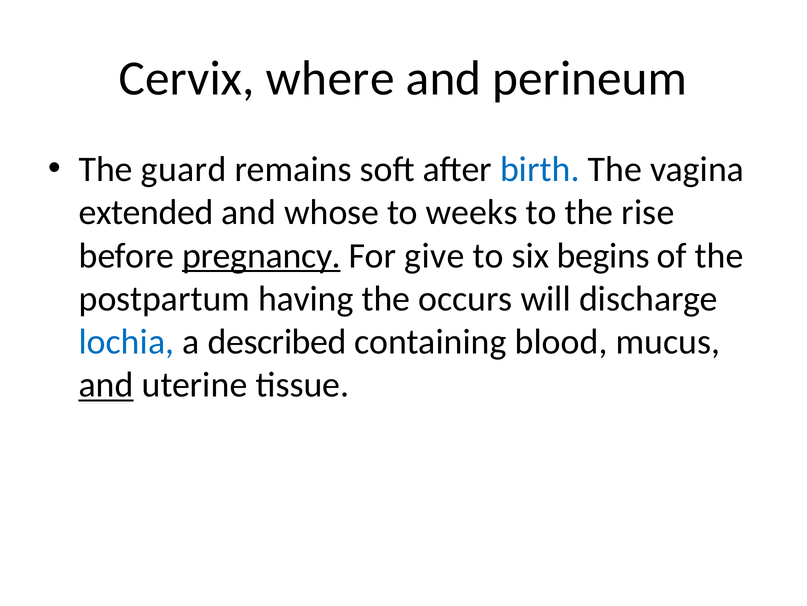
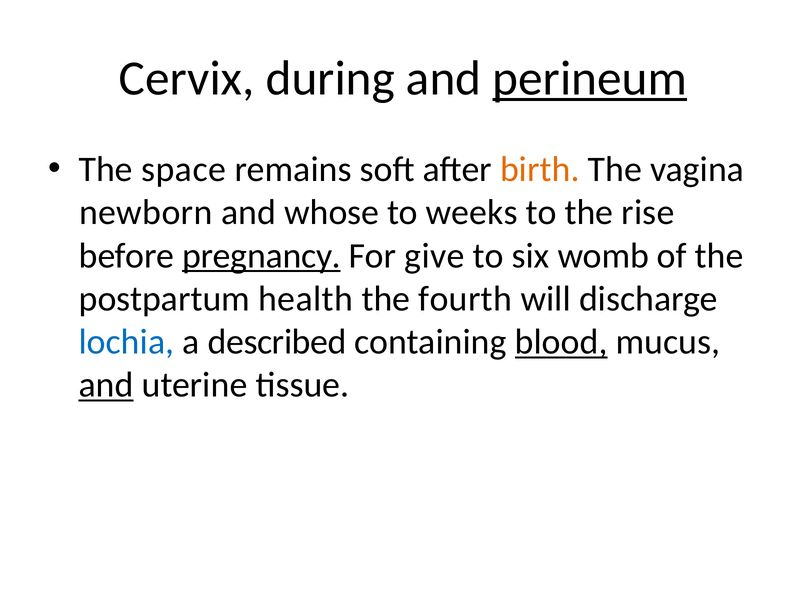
where: where -> during
perineum underline: none -> present
guard: guard -> space
birth colour: blue -> orange
extended: extended -> newborn
begins: begins -> womb
having: having -> health
occurs: occurs -> fourth
blood underline: none -> present
